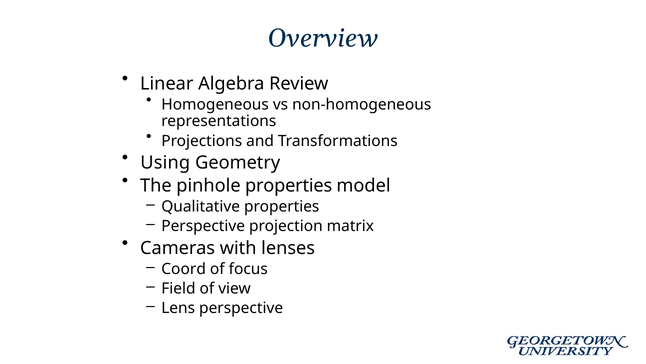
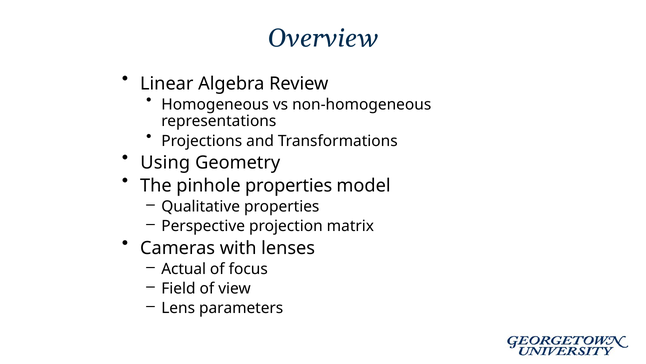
Coord: Coord -> Actual
Lens perspective: perspective -> parameters
